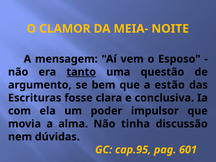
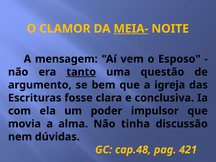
MEIA- underline: none -> present
estão: estão -> igreja
cap.95: cap.95 -> cap.48
601: 601 -> 421
